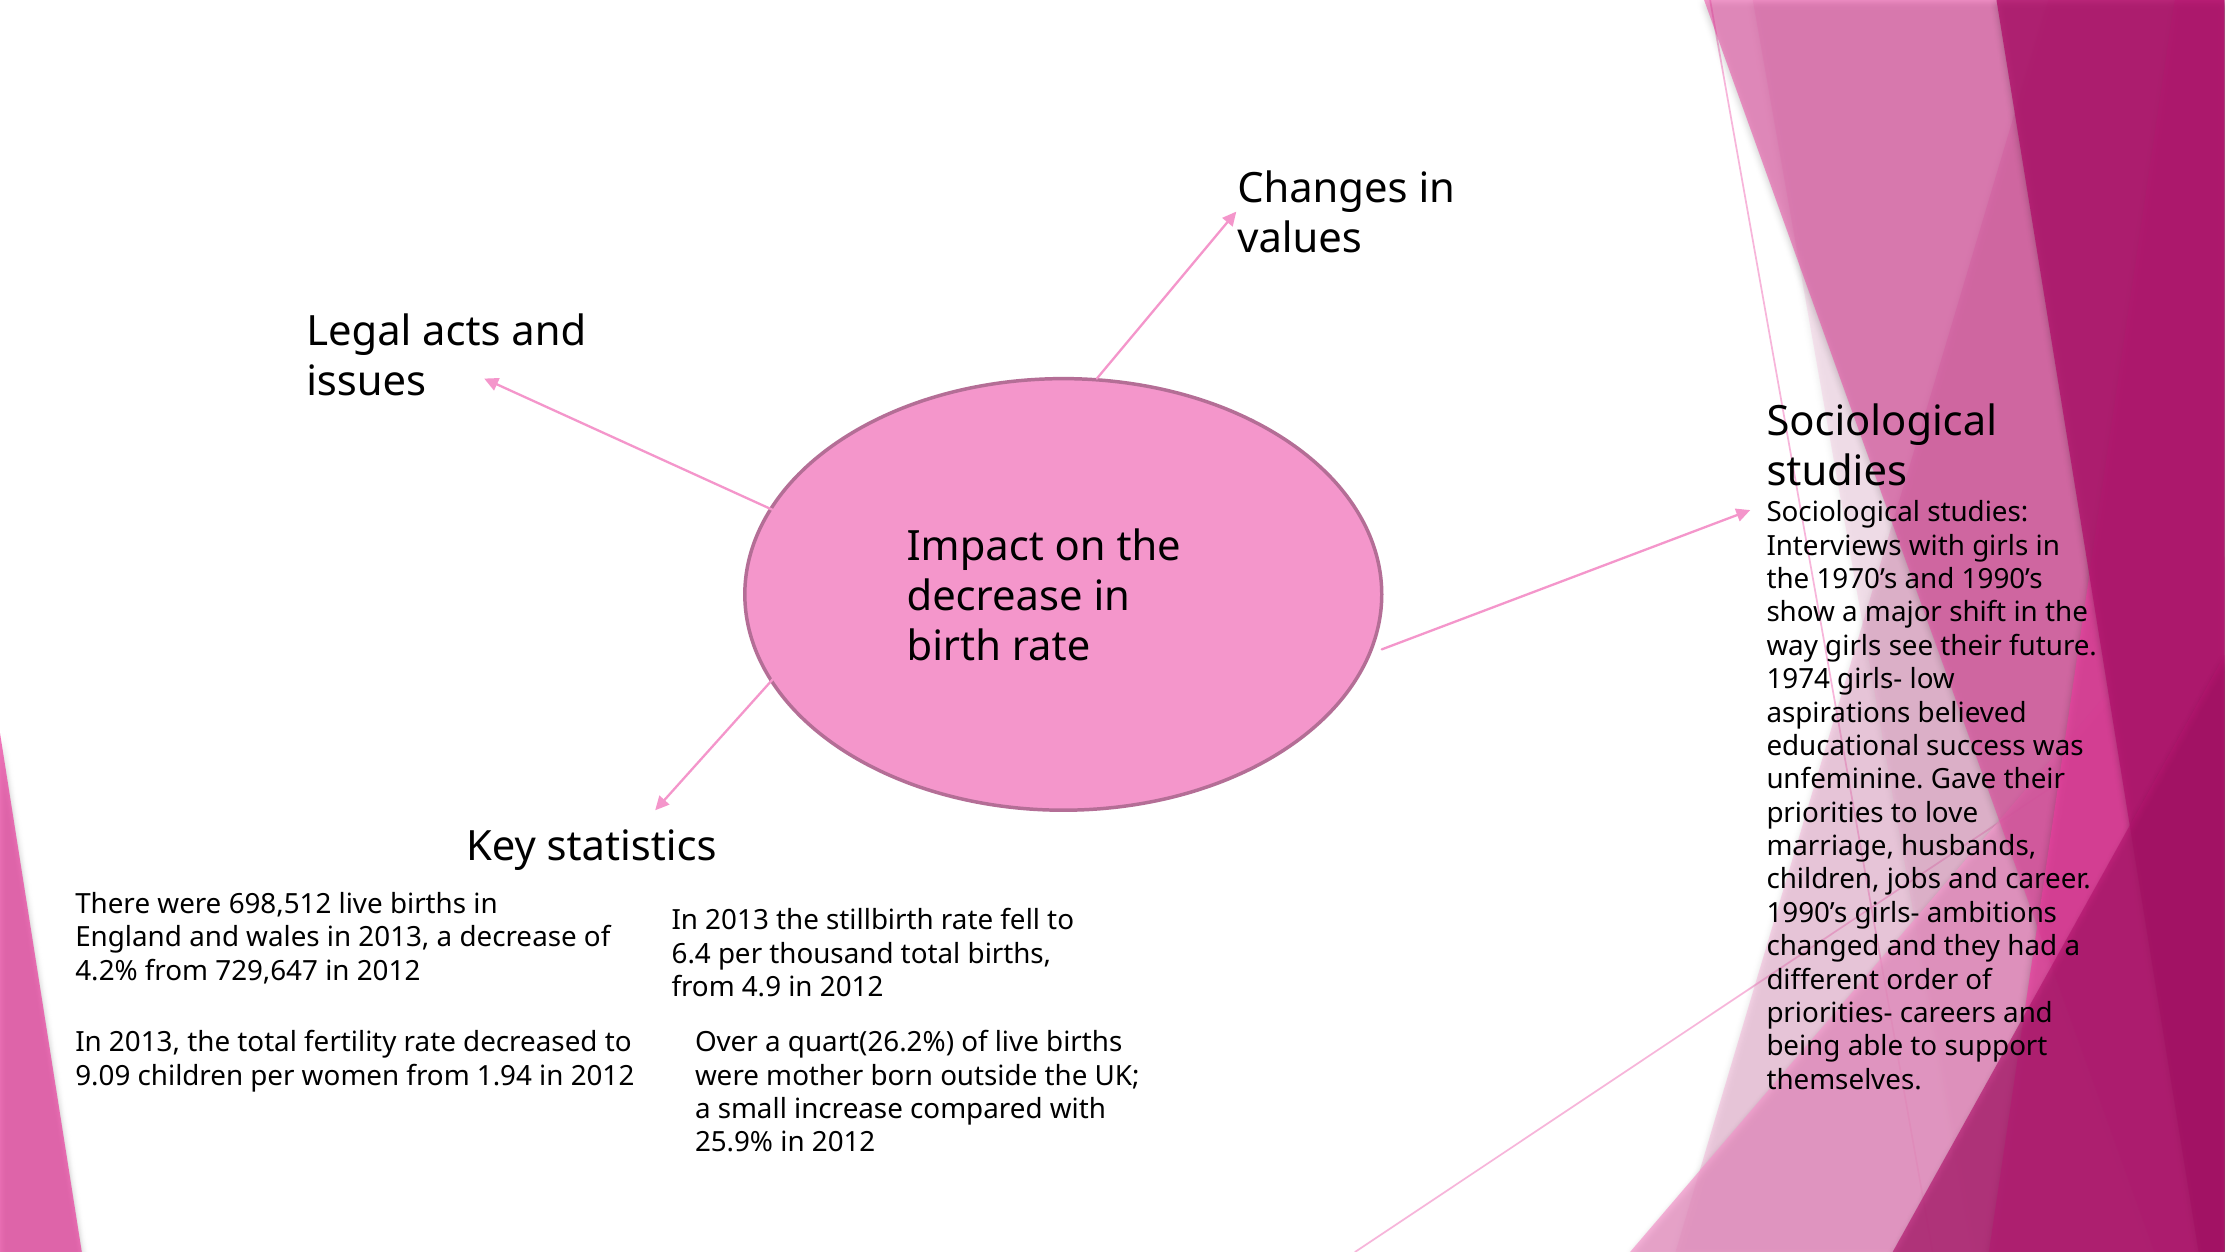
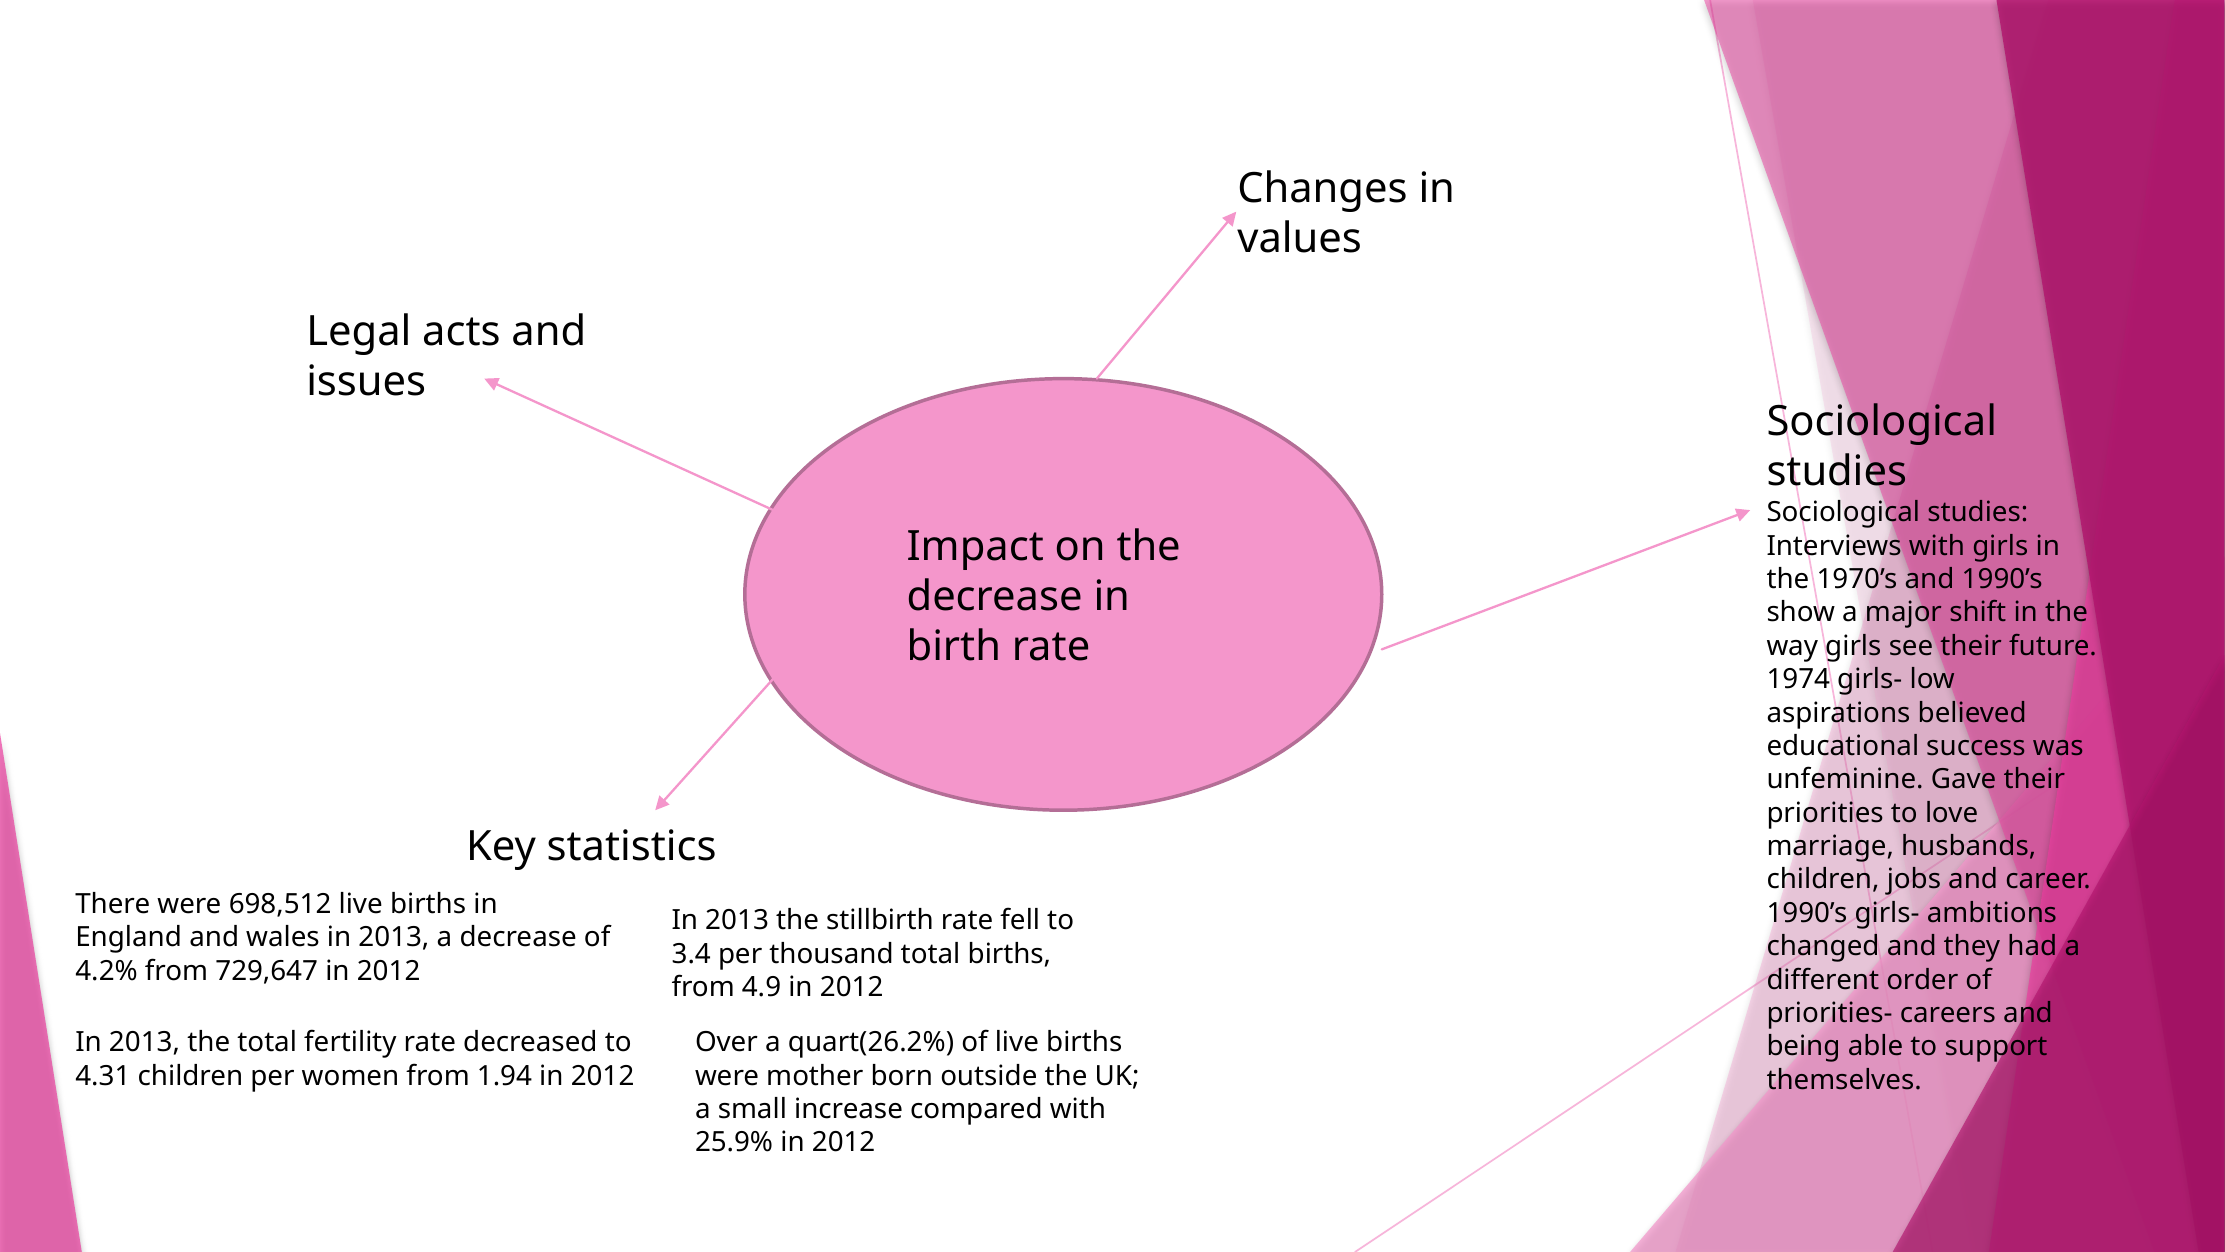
6.4: 6.4 -> 3.4
9.09: 9.09 -> 4.31
